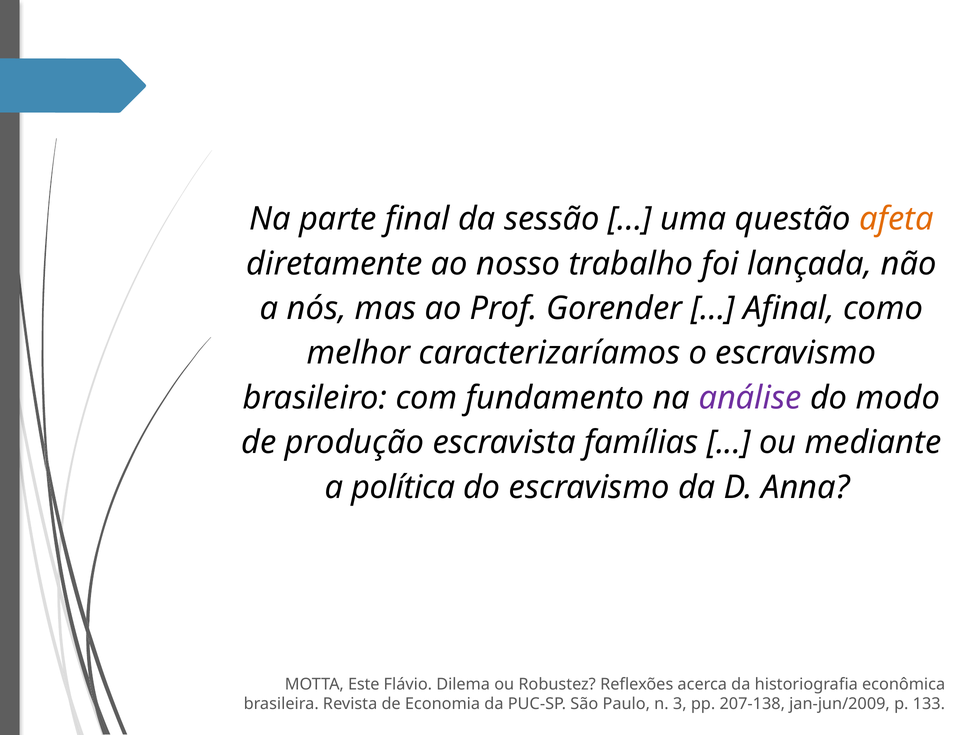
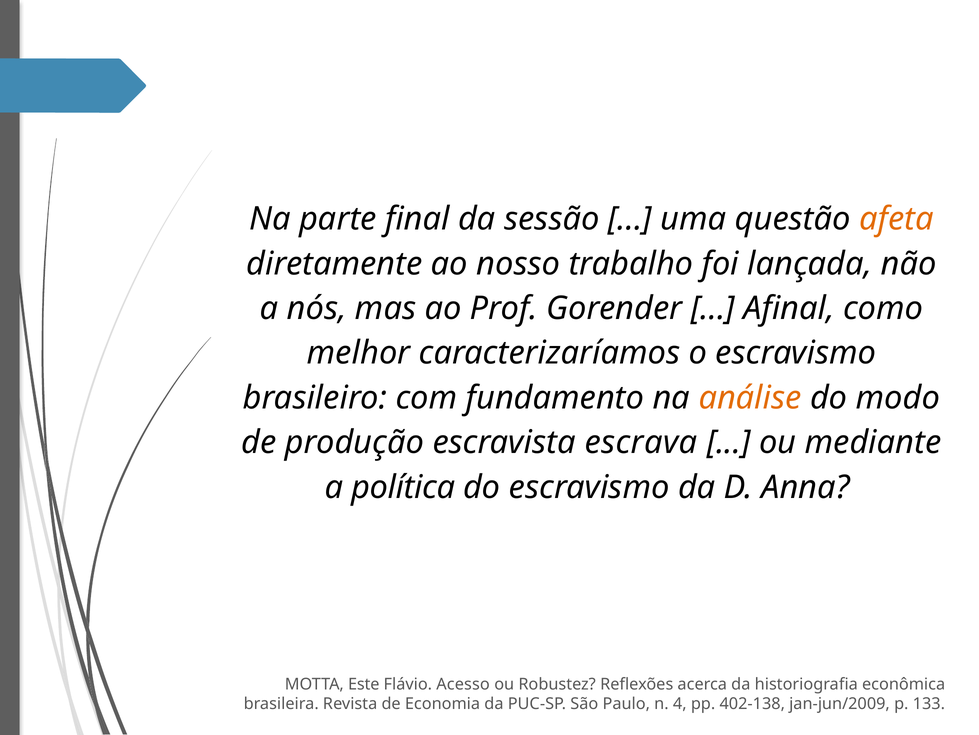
análise colour: purple -> orange
famílias: famílias -> escrava
Dilema: Dilema -> Acesso
3: 3 -> 4
207-138: 207-138 -> 402-138
